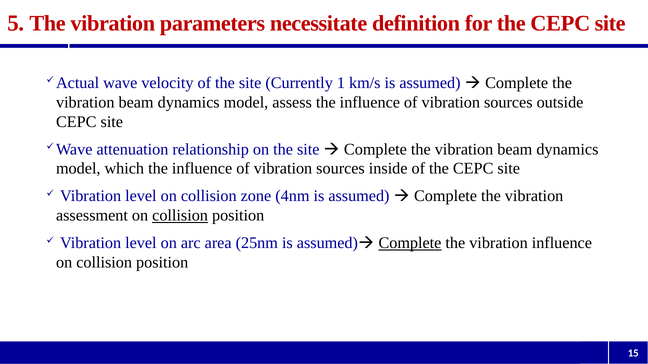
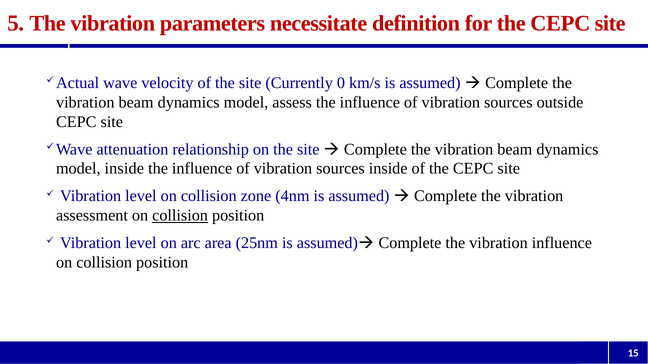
1: 1 -> 0
model which: which -> inside
Complete at (410, 243) underline: present -> none
